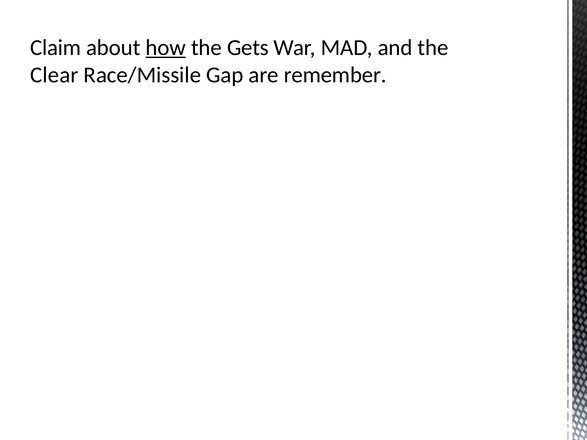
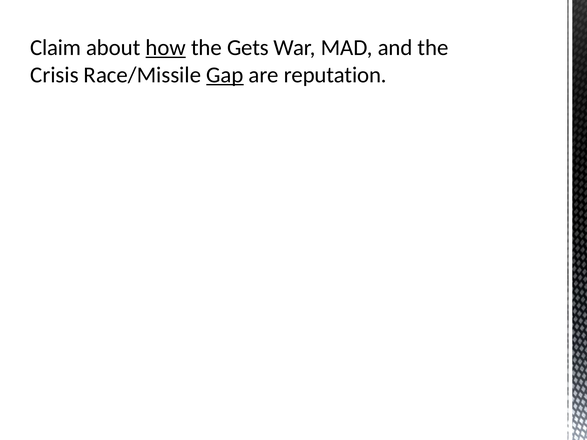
Clear: Clear -> Crisis
Gap underline: none -> present
remember: remember -> reputation
